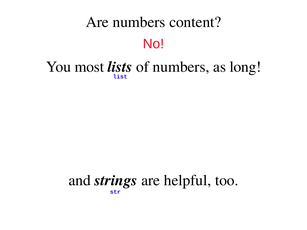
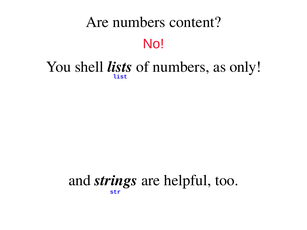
most: most -> shell
long: long -> only
